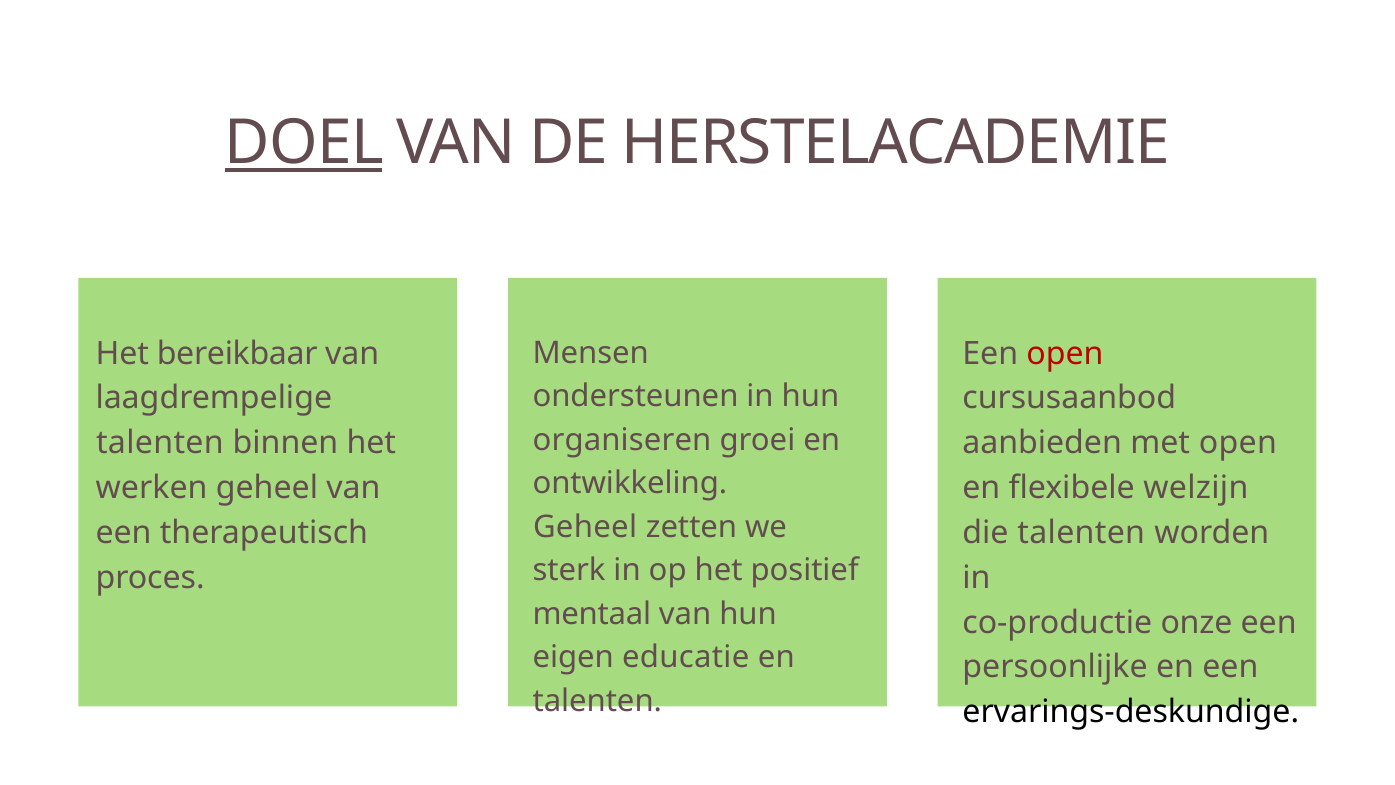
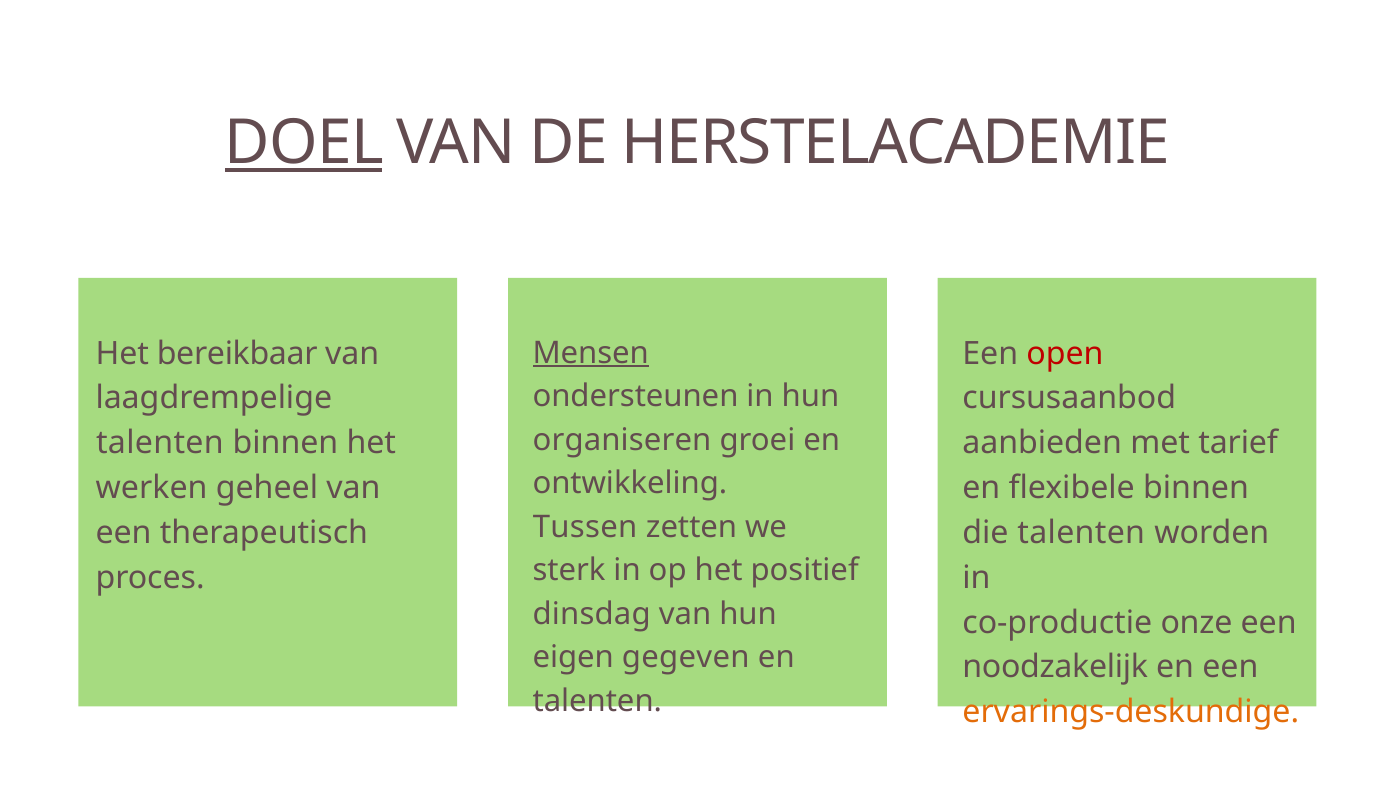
Mensen underline: none -> present
met open: open -> tarief
flexibele welzijn: welzijn -> binnen
Geheel at (585, 527): Geheel -> Tussen
mentaal: mentaal -> dinsdag
educatie: educatie -> gegeven
persoonlijke: persoonlijke -> noodzakelijk
ervarings-deskundige colour: black -> orange
